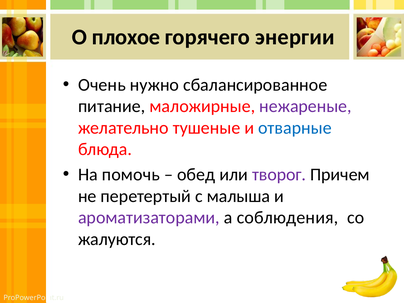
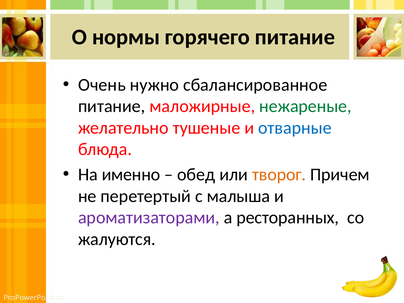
плохое: плохое -> нормы
горячего энергии: энергии -> питание
нежареные colour: purple -> green
помочь: помочь -> именно
творог colour: purple -> orange
соблюдения: соблюдения -> ресторанных
